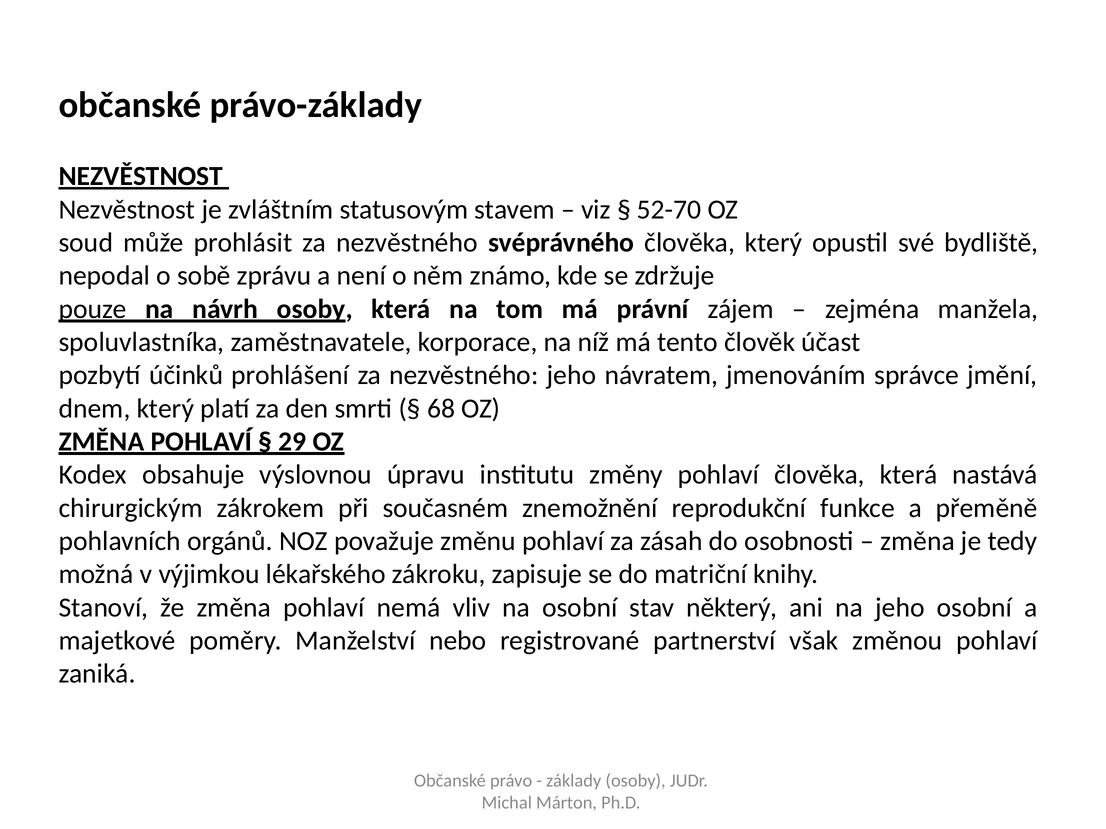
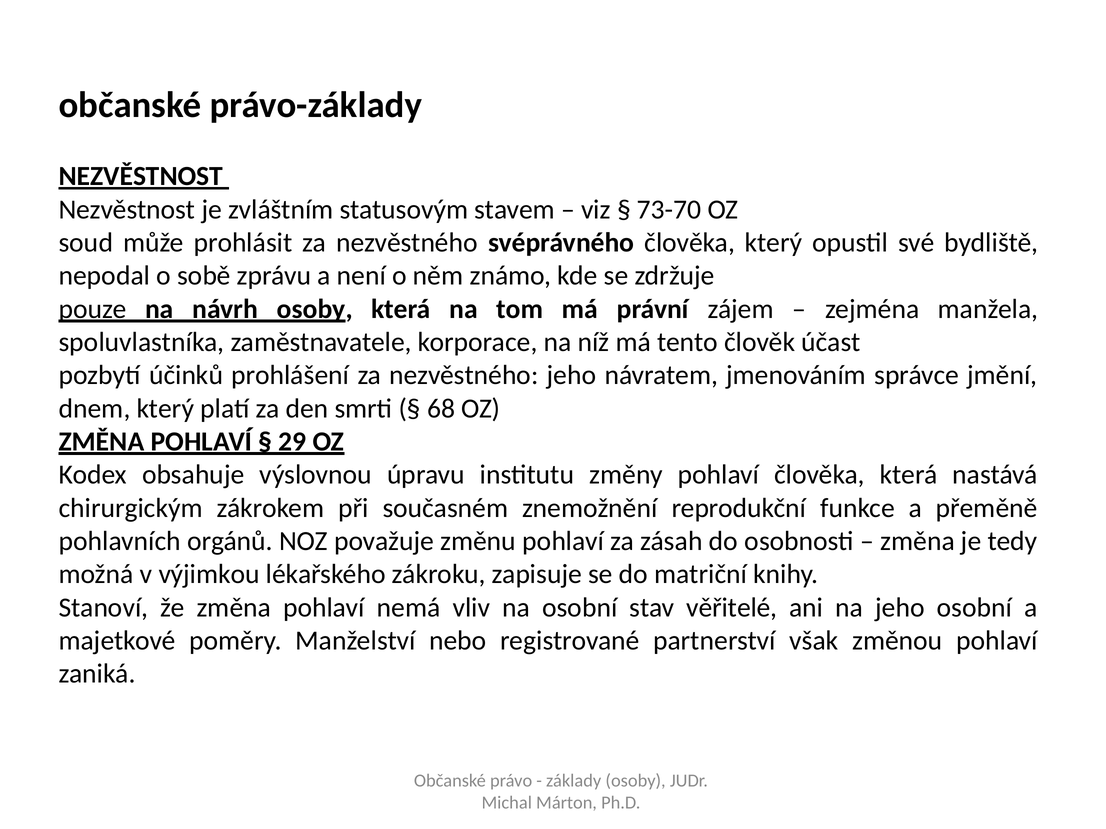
52-70: 52-70 -> 73-70
některý: některý -> věřitelé
